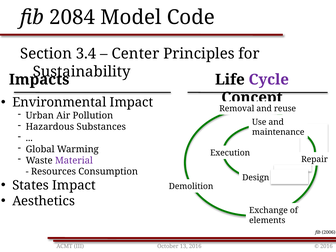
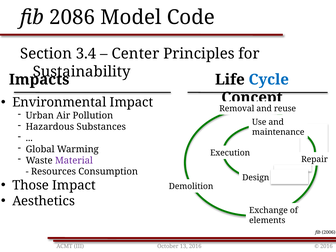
2084: 2084 -> 2086
Cycle colour: purple -> blue
States: States -> Those
